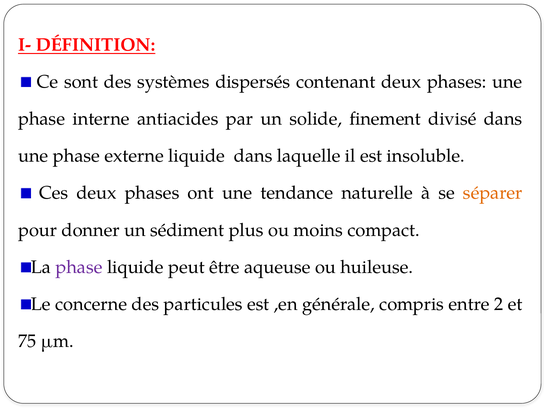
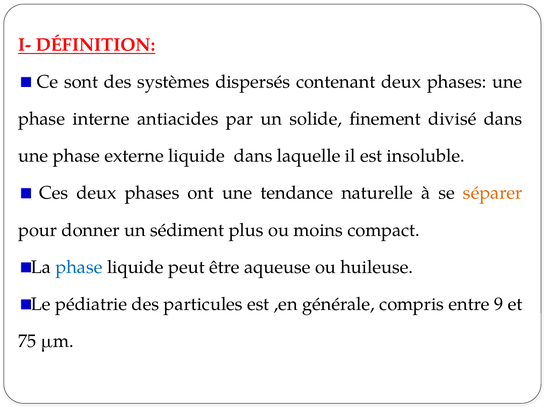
phase at (79, 267) colour: purple -> blue
concerne: concerne -> pédiatrie
2: 2 -> 9
